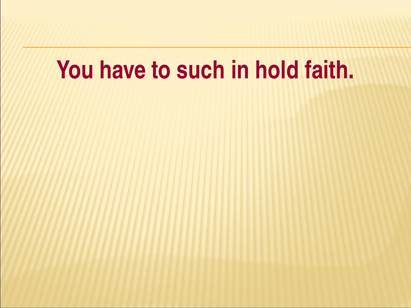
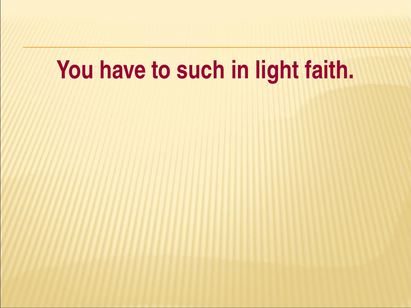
hold: hold -> light
